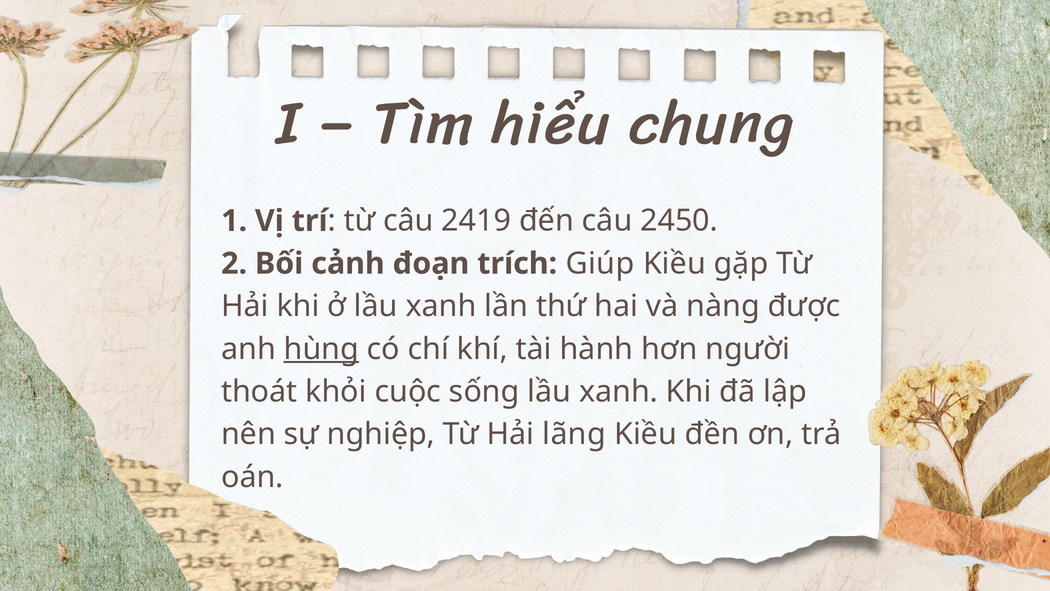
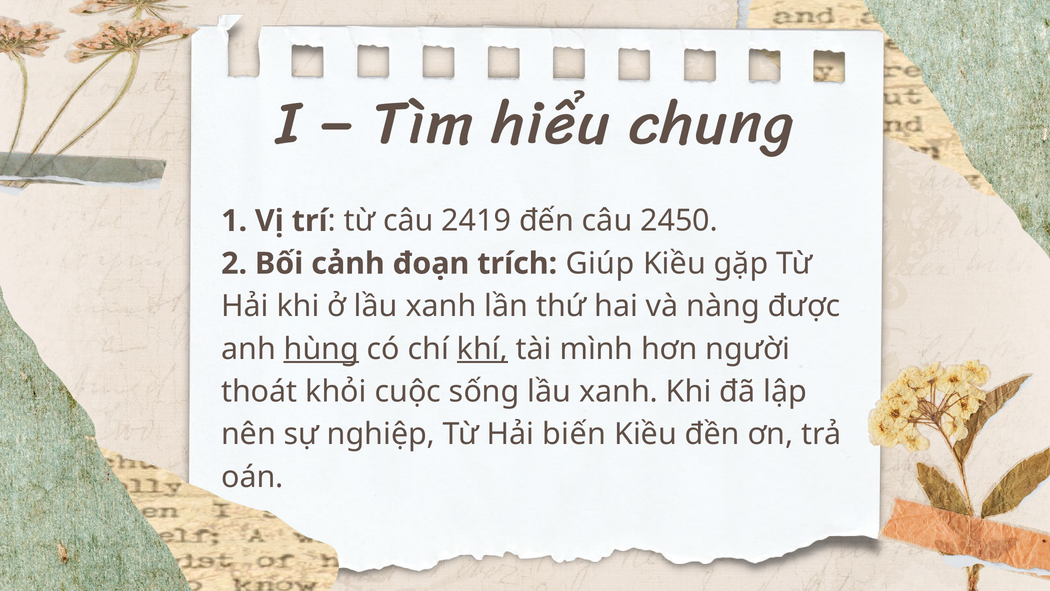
khí underline: none -> present
hành: hành -> mình
lãng: lãng -> biến
